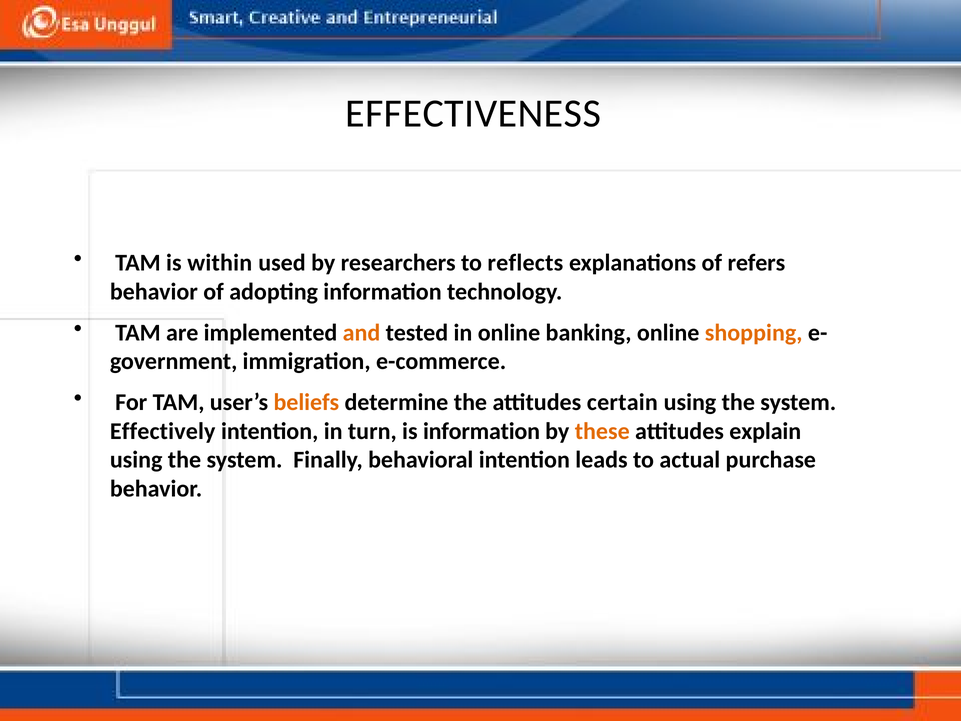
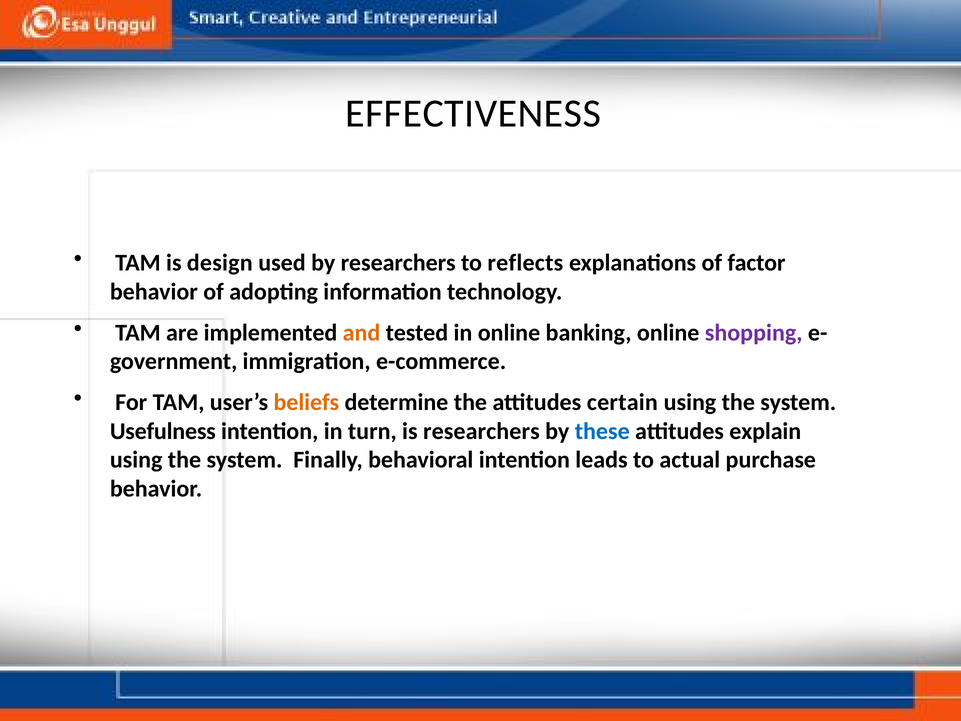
within: within -> design
refers: refers -> factor
shopping colour: orange -> purple
Effectively: Effectively -> Usefulness
is information: information -> researchers
these colour: orange -> blue
